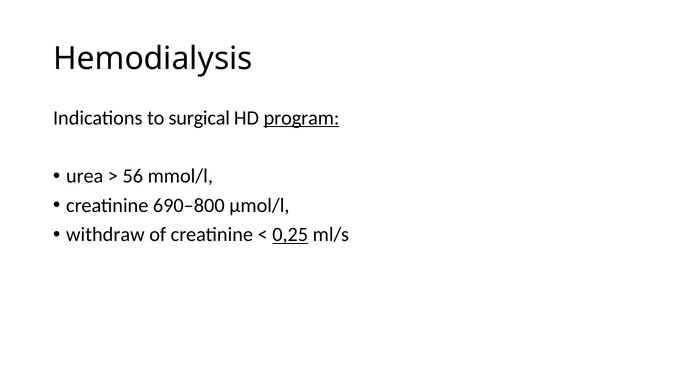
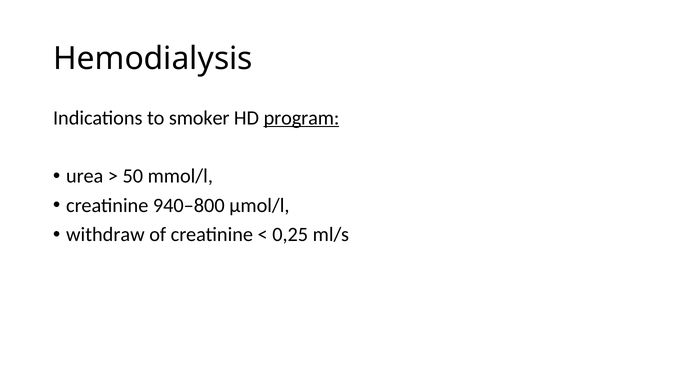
surgical: surgical -> smoker
56: 56 -> 50
690–800: 690–800 -> 940–800
0,25 underline: present -> none
